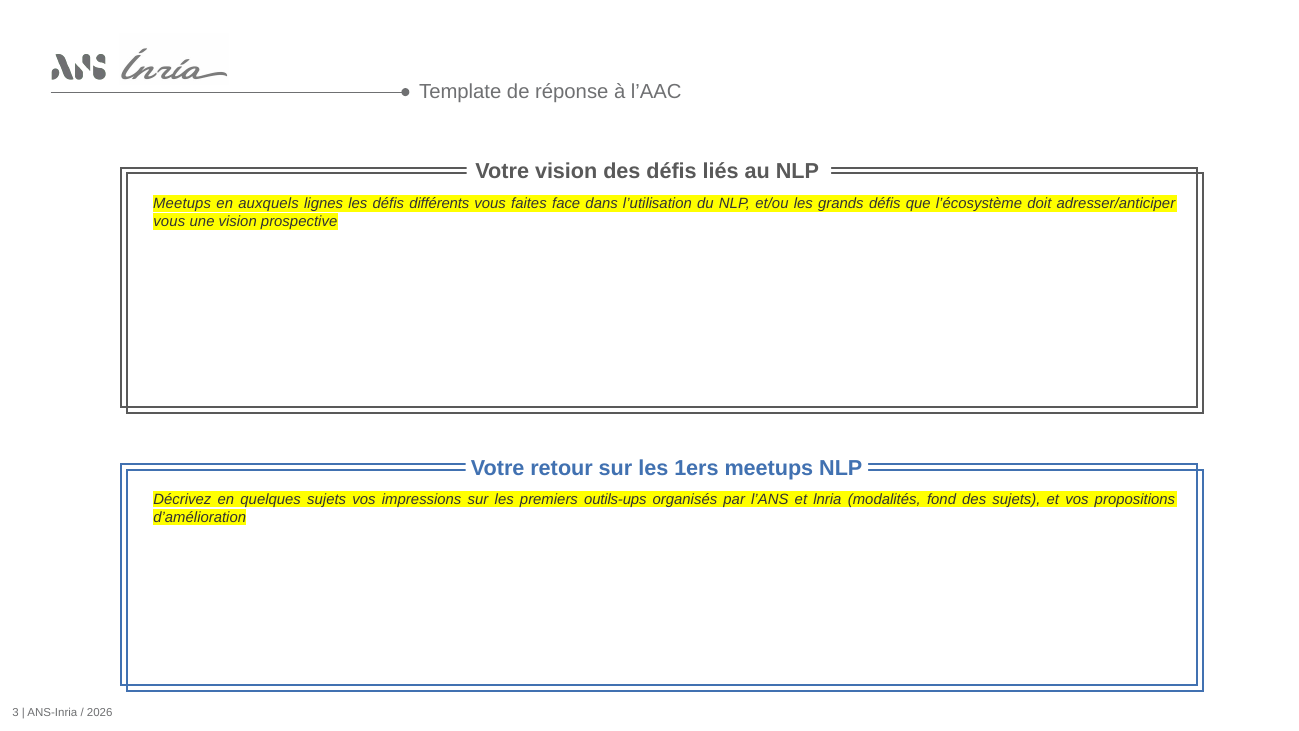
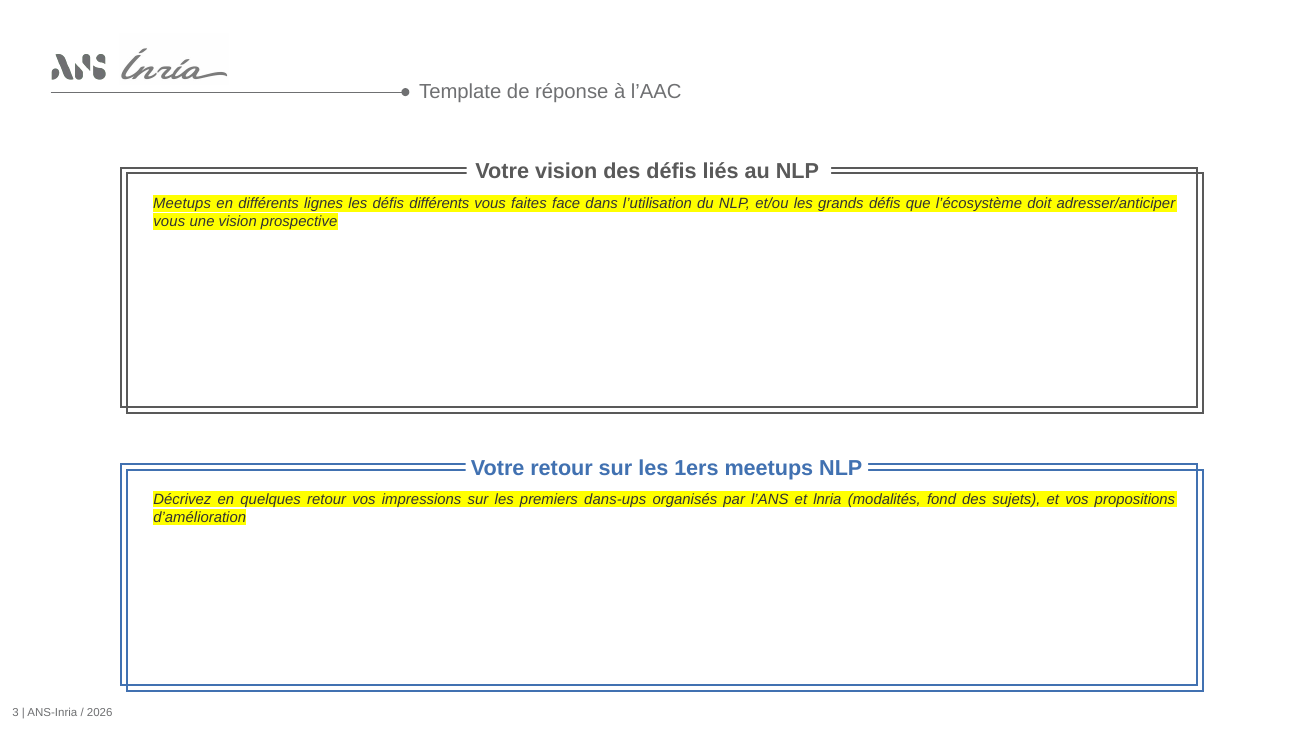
en auxquels: auxquels -> différents
quelques sujets: sujets -> retour
outils-ups: outils-ups -> dans-ups
